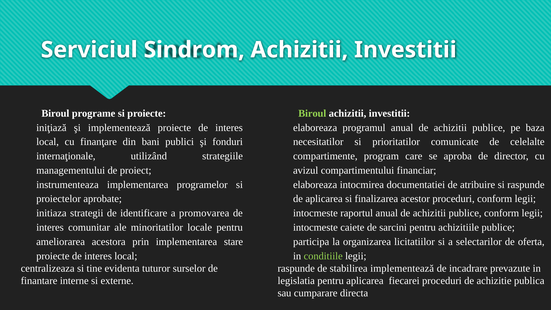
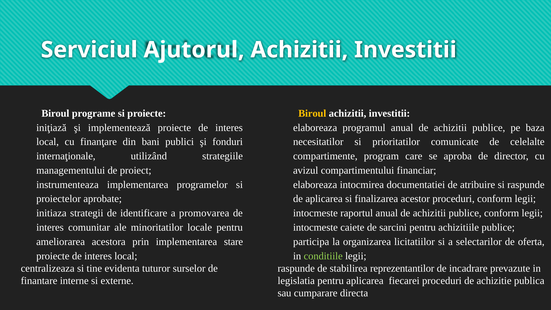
Sindrom: Sindrom -> Ajutorul
Biroul at (312, 113) colour: light green -> yellow
stabilirea implementează: implementează -> reprezentantilor
